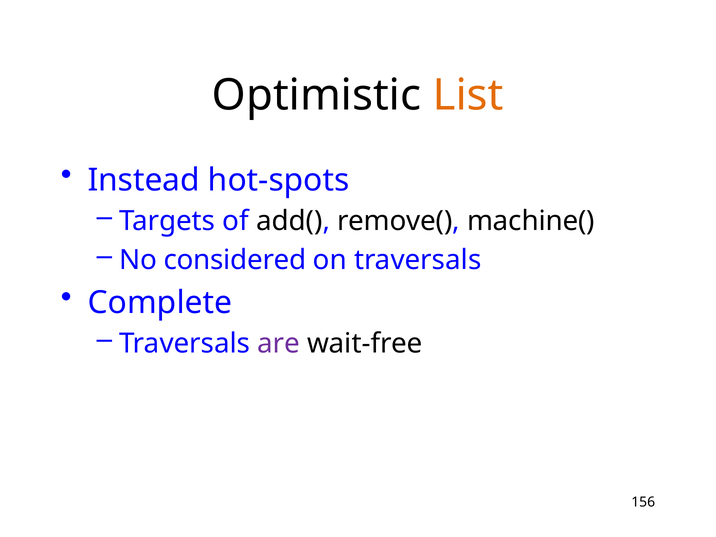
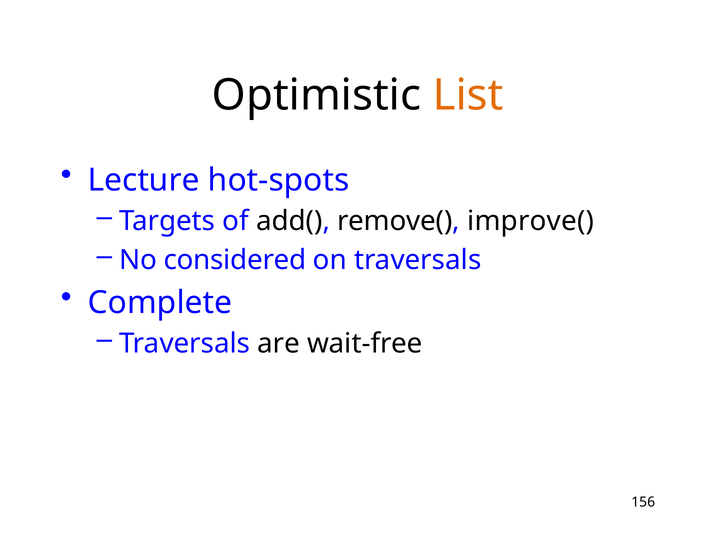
Instead: Instead -> Lecture
machine(: machine( -> improve(
are colour: purple -> black
